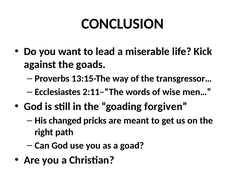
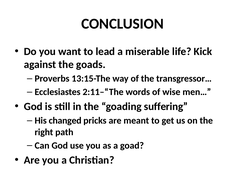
forgiven: forgiven -> suffering
